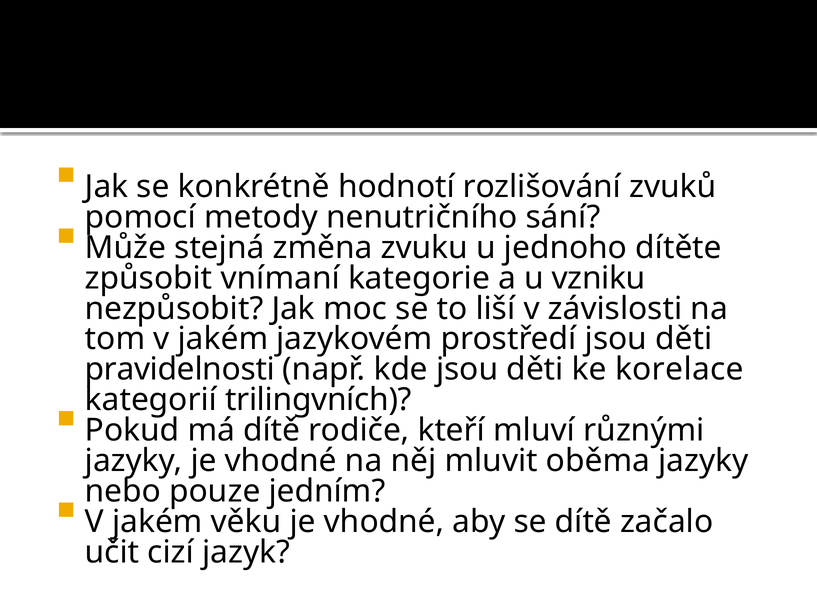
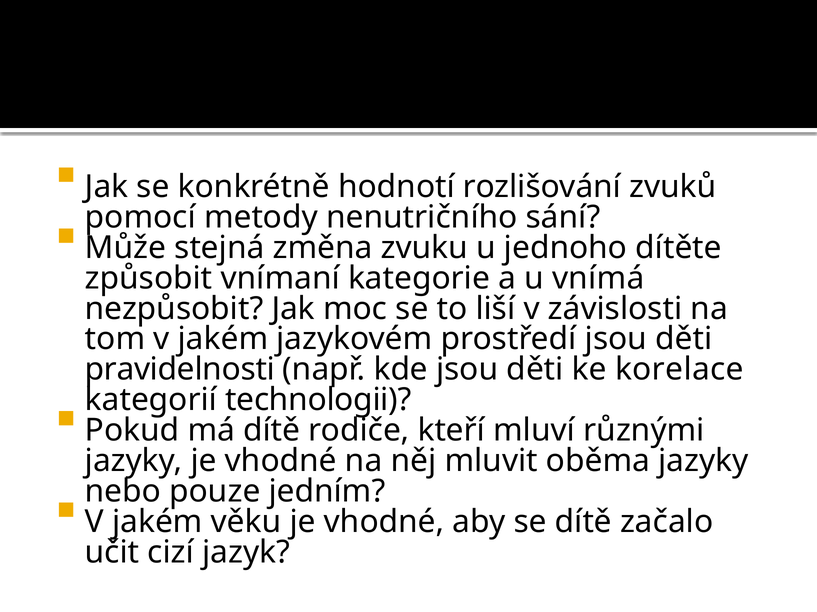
vzniku: vzniku -> vnímá
trilingvních: trilingvních -> technologii
